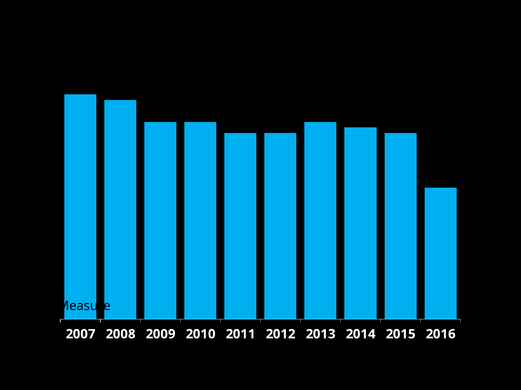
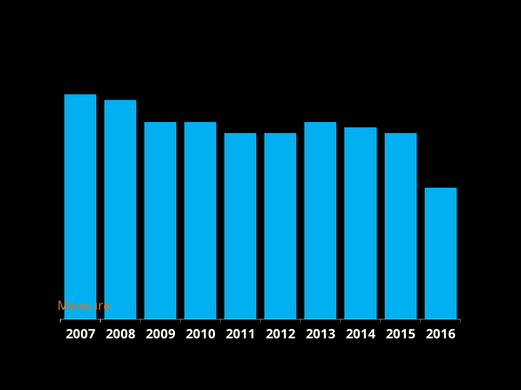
Measure colour: black -> orange
